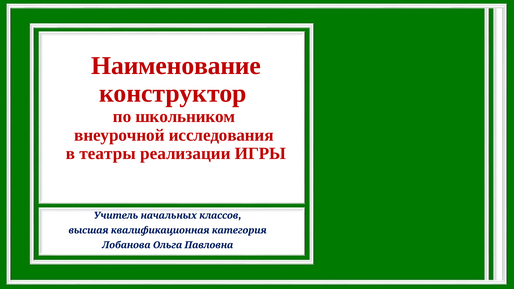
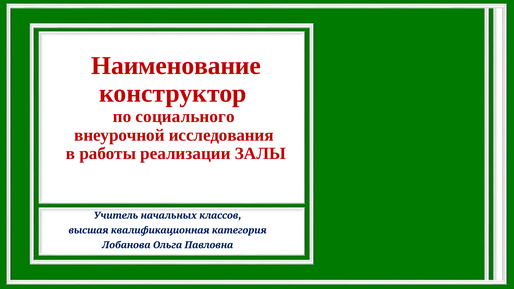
школьником: школьником -> социального
театры: театры -> работы
ИГРЫ: ИГРЫ -> ЗАЛЫ
